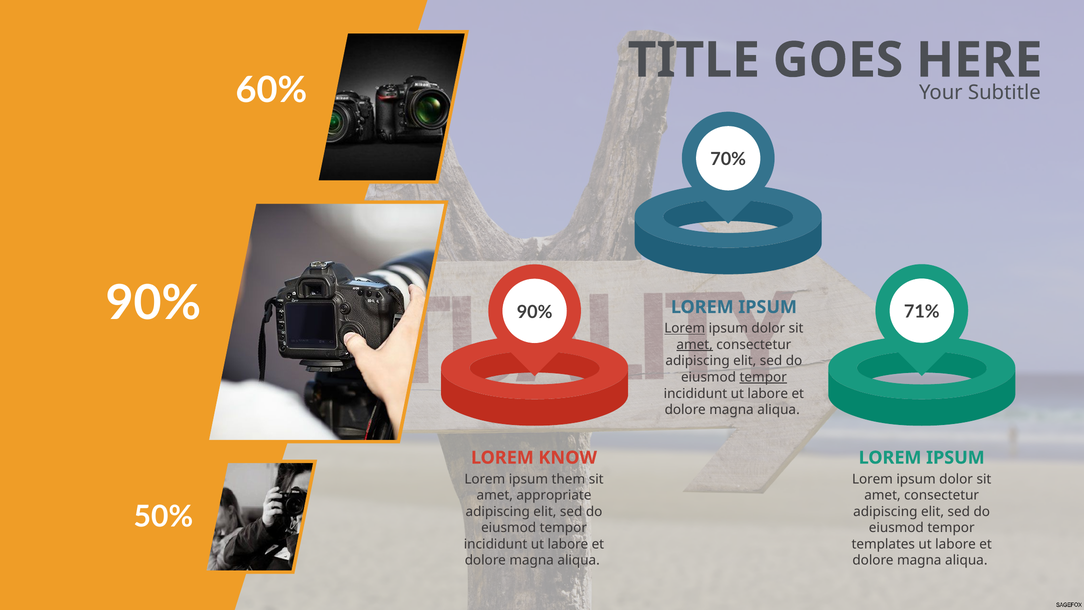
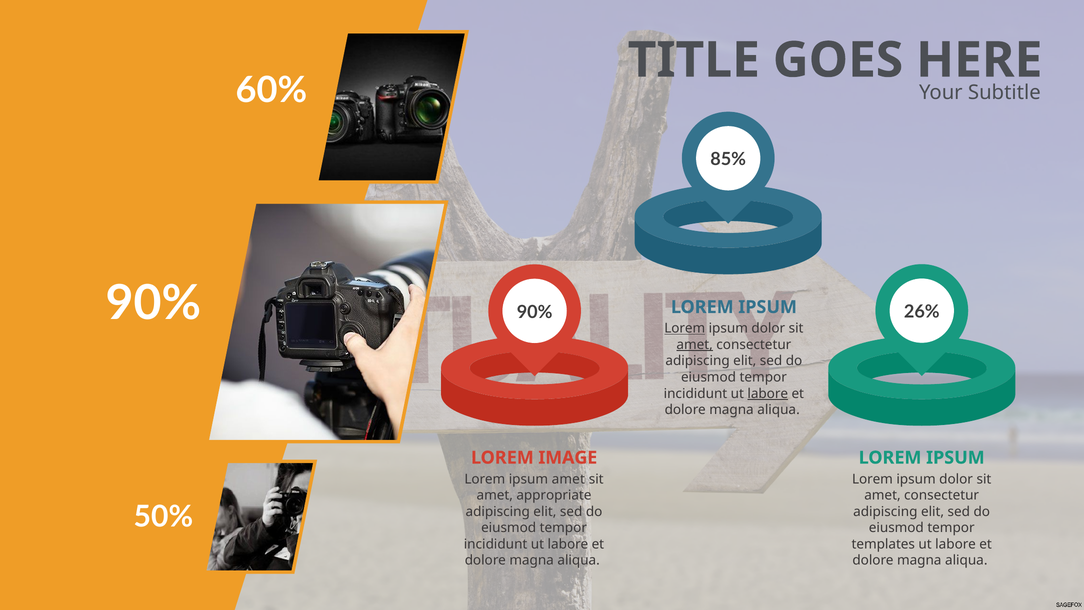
70%: 70% -> 85%
71%: 71% -> 26%
tempor at (763, 377) underline: present -> none
labore at (768, 393) underline: none -> present
KNOW: KNOW -> IMAGE
ipsum them: them -> amet
